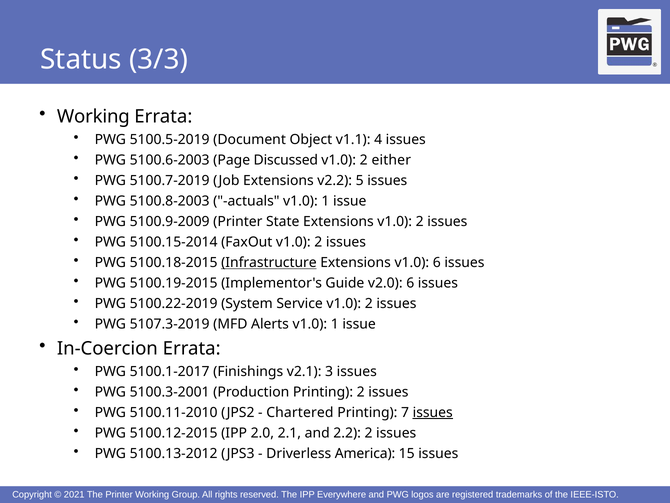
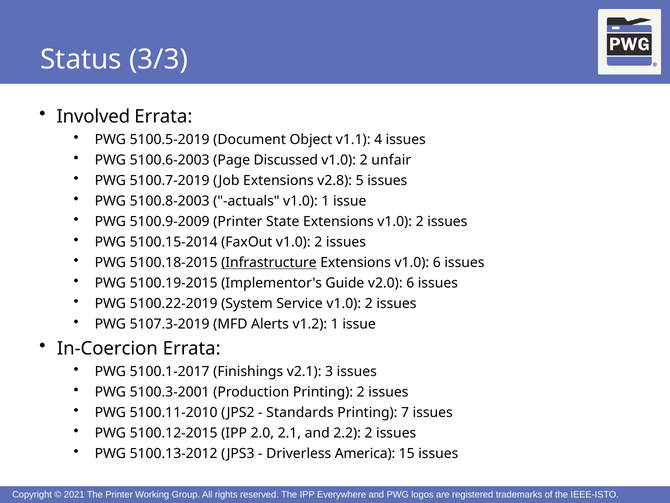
Working at (93, 117): Working -> Involved
either: either -> unfair
v2.2: v2.2 -> v2.8
Alerts v1.0: v1.0 -> v1.2
Chartered: Chartered -> Standards
issues at (433, 412) underline: present -> none
